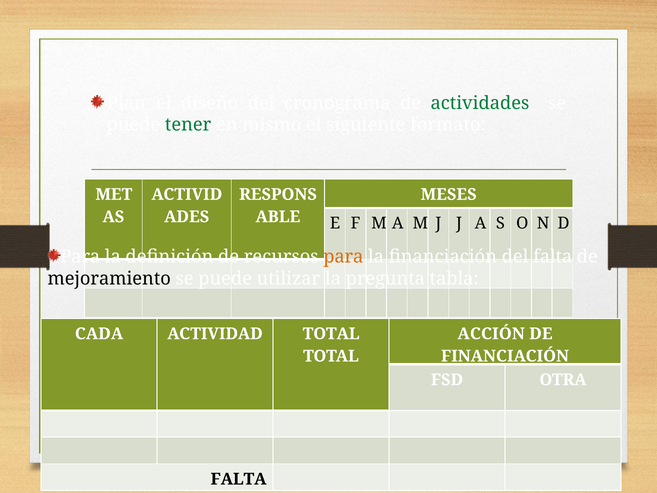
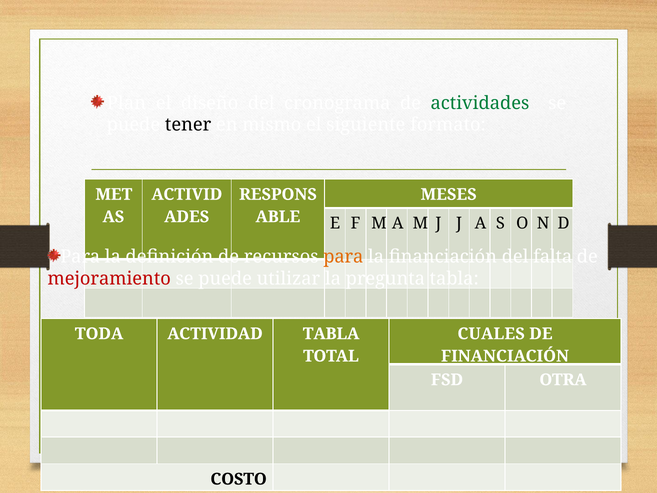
tener colour: green -> black
mejoramiento colour: black -> red
CADA: CADA -> TODA
ACTIVIDAD TOTAL: TOTAL -> TABLA
ACCIÓN: ACCIÓN -> CUALES
FALTA at (239, 479): FALTA -> COSTO
